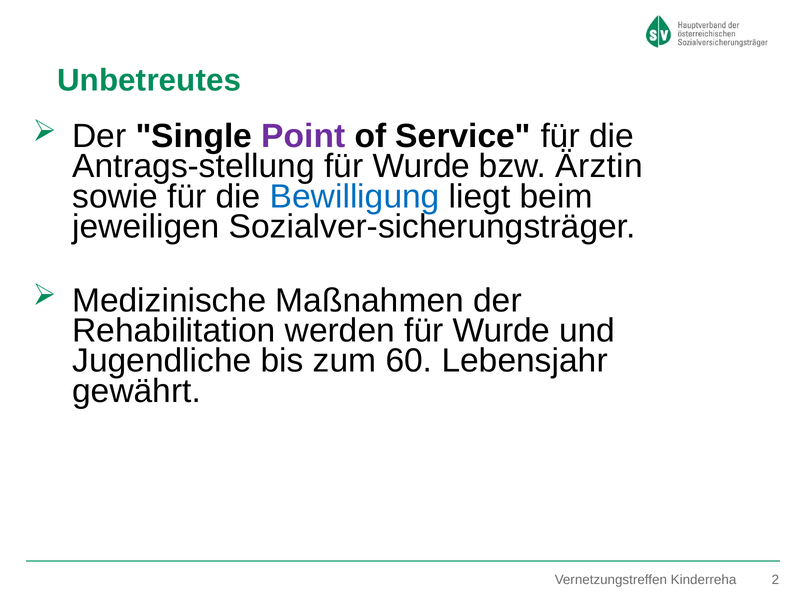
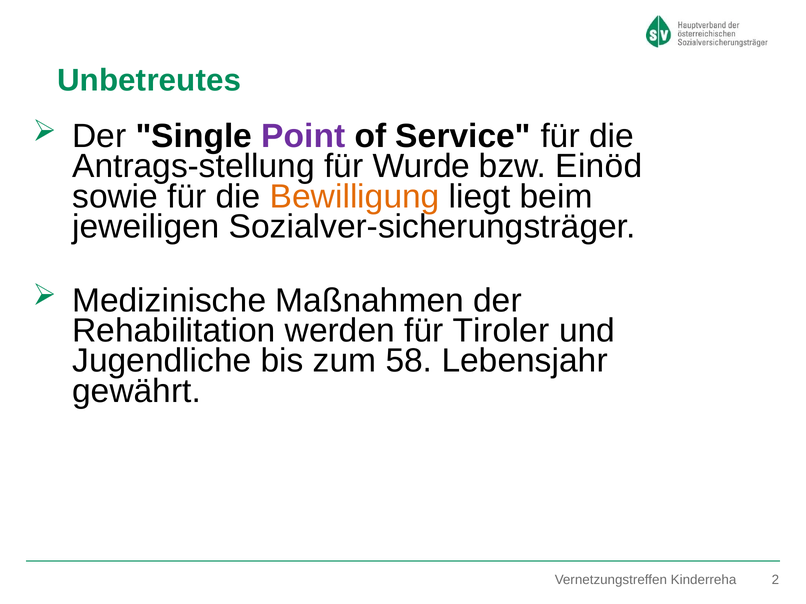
Ärztin: Ärztin -> Einöd
Bewilligung colour: blue -> orange
werden für Wurde: Wurde -> Tiroler
60: 60 -> 58
